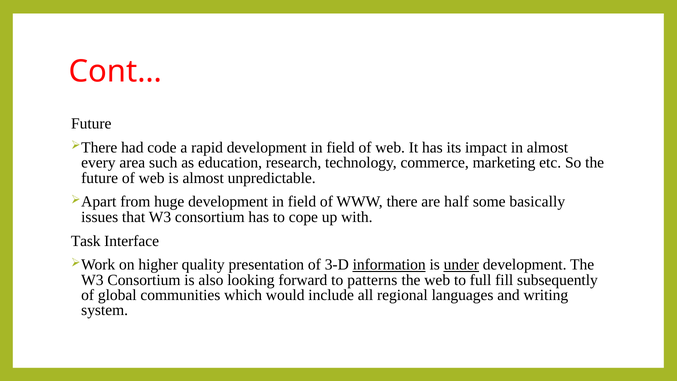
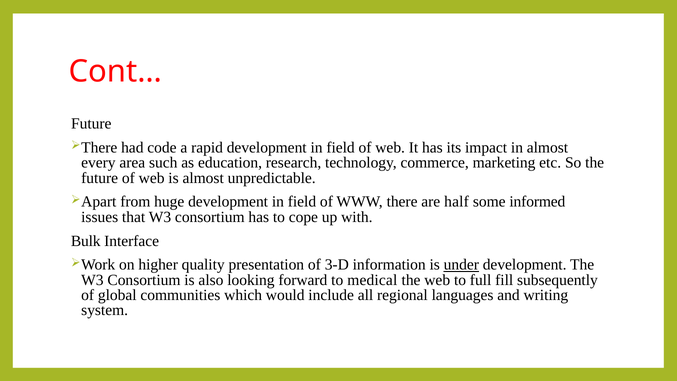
basically: basically -> informed
Task: Task -> Bulk
information underline: present -> none
patterns: patterns -> medical
